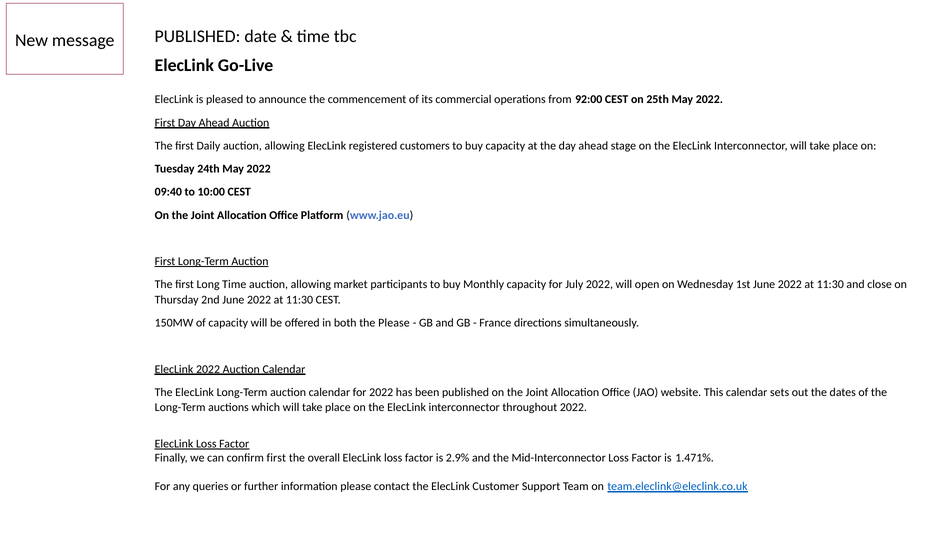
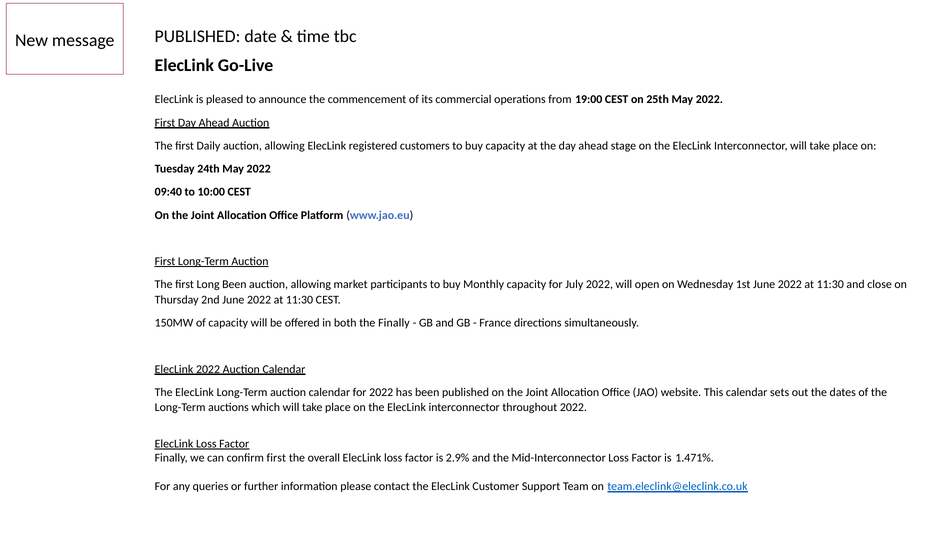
92:00: 92:00 -> 19:00
Long Time: Time -> Been
the Please: Please -> Finally
